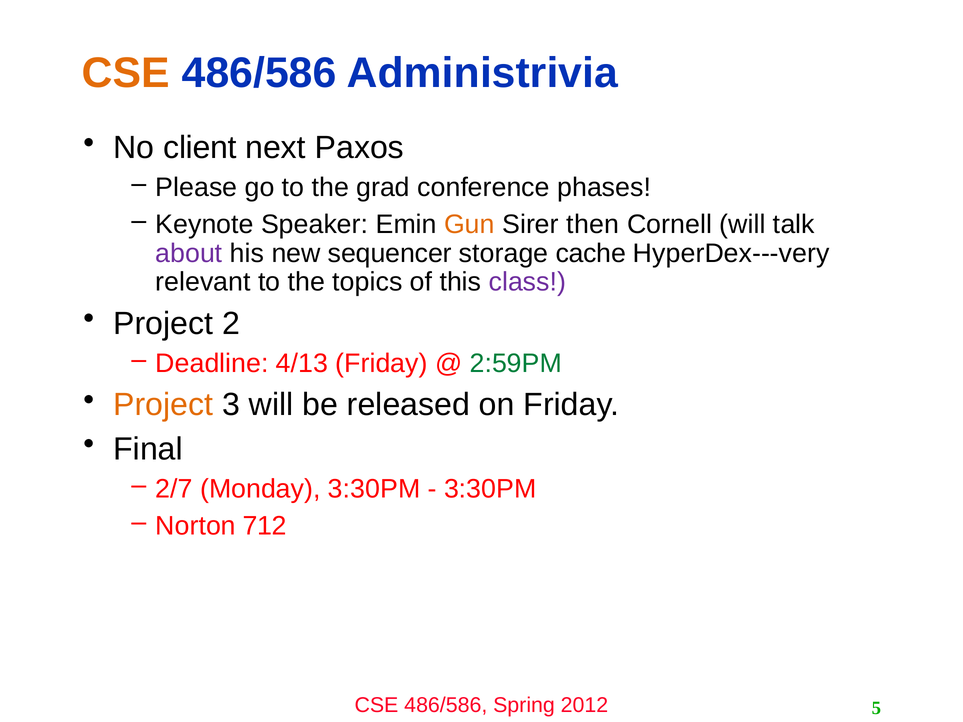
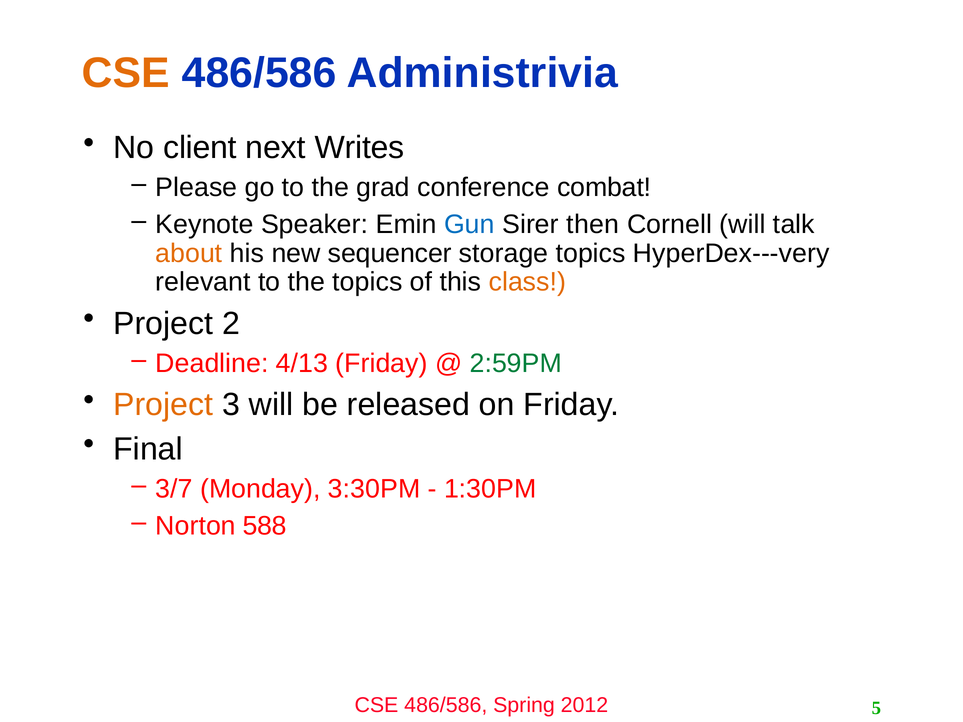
Paxos: Paxos -> Writes
phases: phases -> combat
Gun colour: orange -> blue
about colour: purple -> orange
storage cache: cache -> topics
class colour: purple -> orange
2/7: 2/7 -> 3/7
3:30PM at (490, 489): 3:30PM -> 1:30PM
712: 712 -> 588
